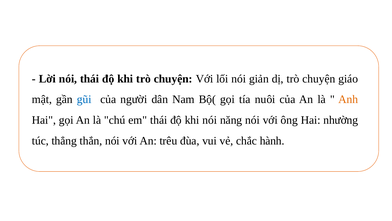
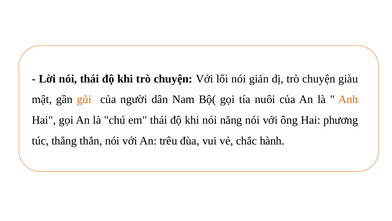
giáo: giáo -> giàu
gũi colour: blue -> orange
nhường: nhường -> phương
